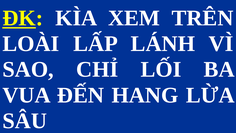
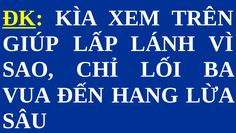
LOÀI: LOÀI -> GIÚP
